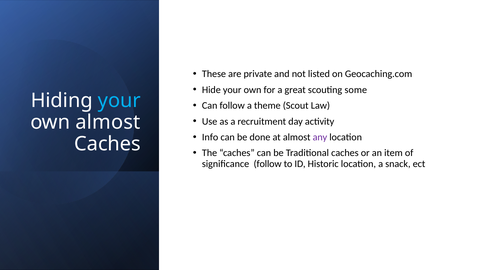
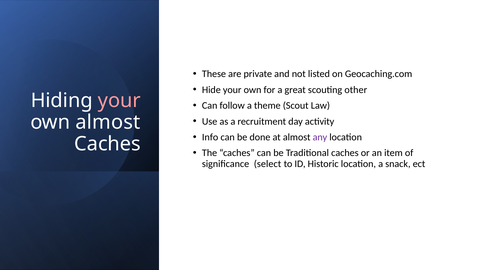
some: some -> other
your at (119, 101) colour: light blue -> pink
significance follow: follow -> select
